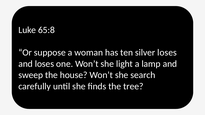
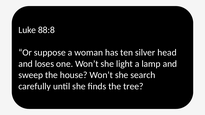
65:8: 65:8 -> 88:8
silver loses: loses -> head
